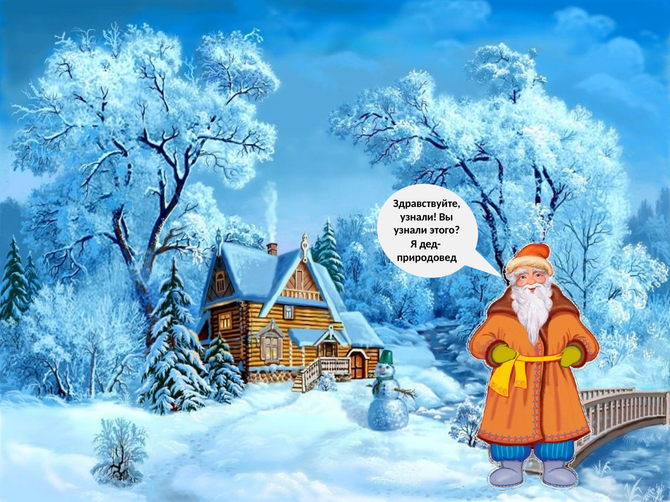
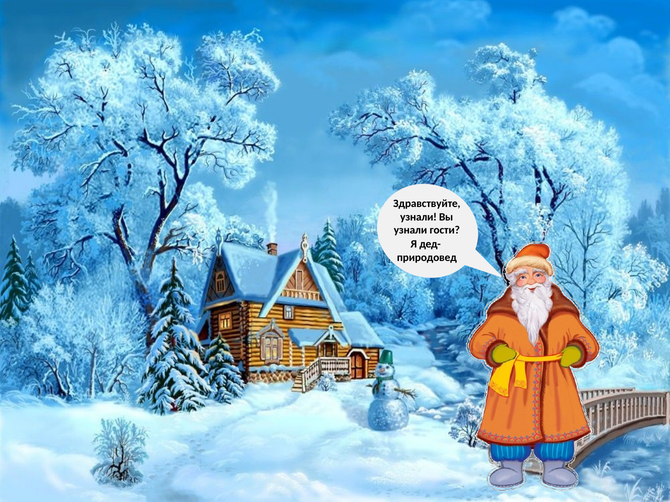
этого: этого -> гости
